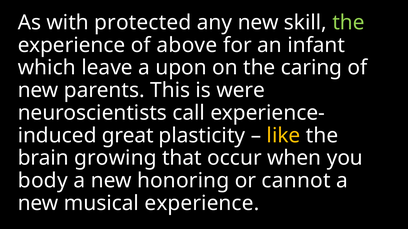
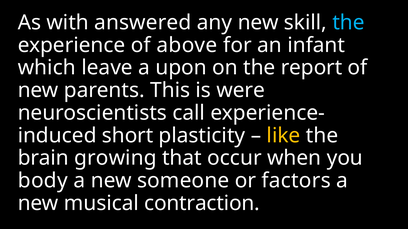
protected: protected -> answered
the at (349, 23) colour: light green -> light blue
caring: caring -> report
great: great -> short
honoring: honoring -> someone
cannot: cannot -> factors
musical experience: experience -> contraction
